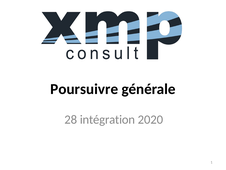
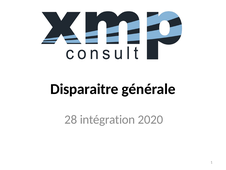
Poursuivre: Poursuivre -> Disparaitre
